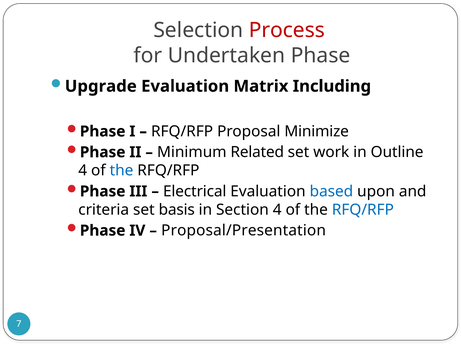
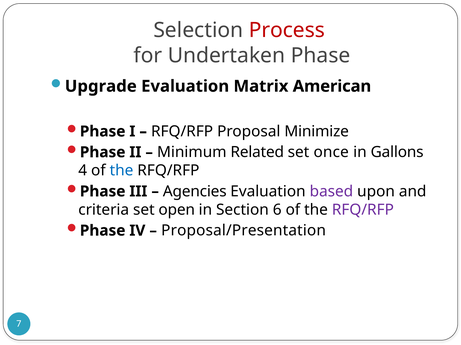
Including: Including -> American
work: work -> once
Outline: Outline -> Gallons
Electrical: Electrical -> Agencies
based colour: blue -> purple
basis: basis -> open
Section 4: 4 -> 6
RFQ/RFP at (363, 210) colour: blue -> purple
